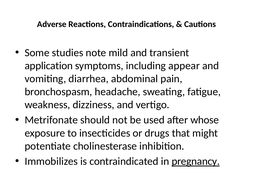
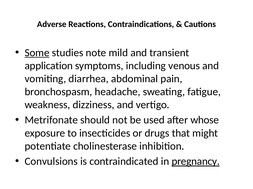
Some underline: none -> present
appear: appear -> venous
Immobilizes: Immobilizes -> Convulsions
